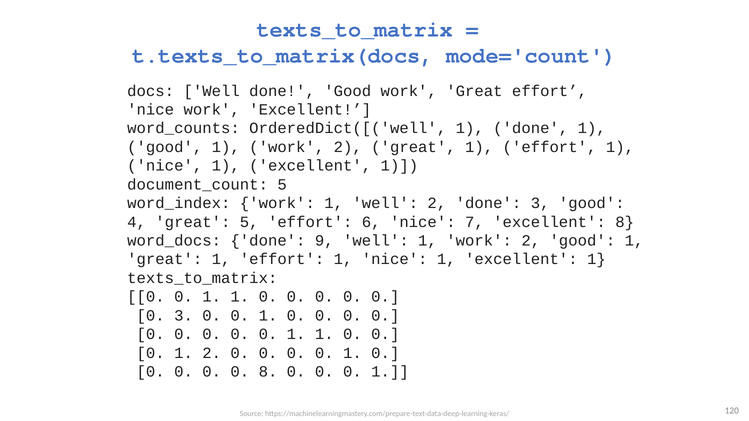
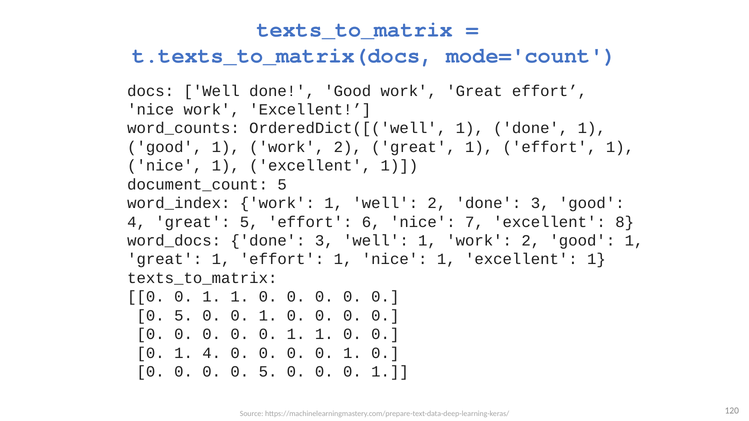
word_docs done 9: 9 -> 3
3 at (184, 316): 3 -> 5
1 2: 2 -> 4
8 at (268, 372): 8 -> 5
